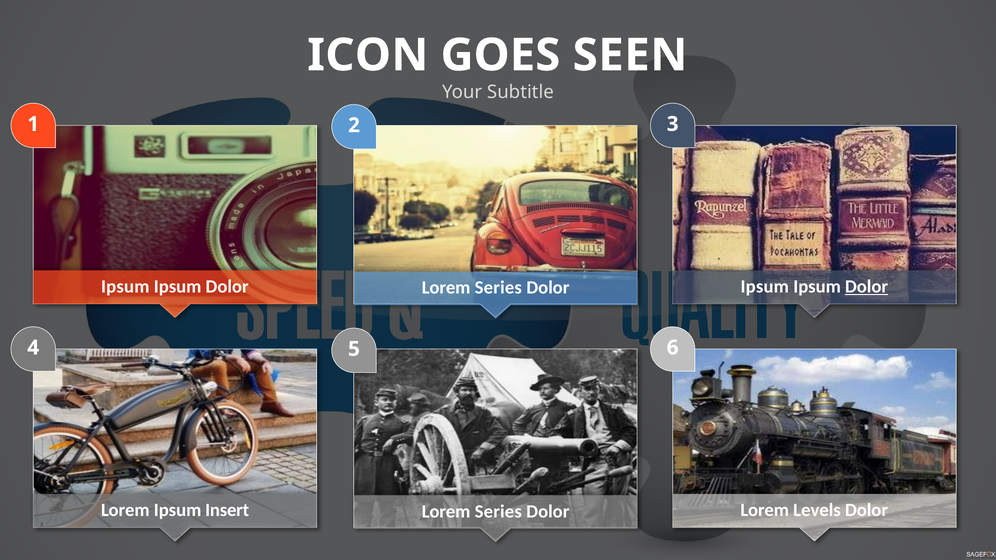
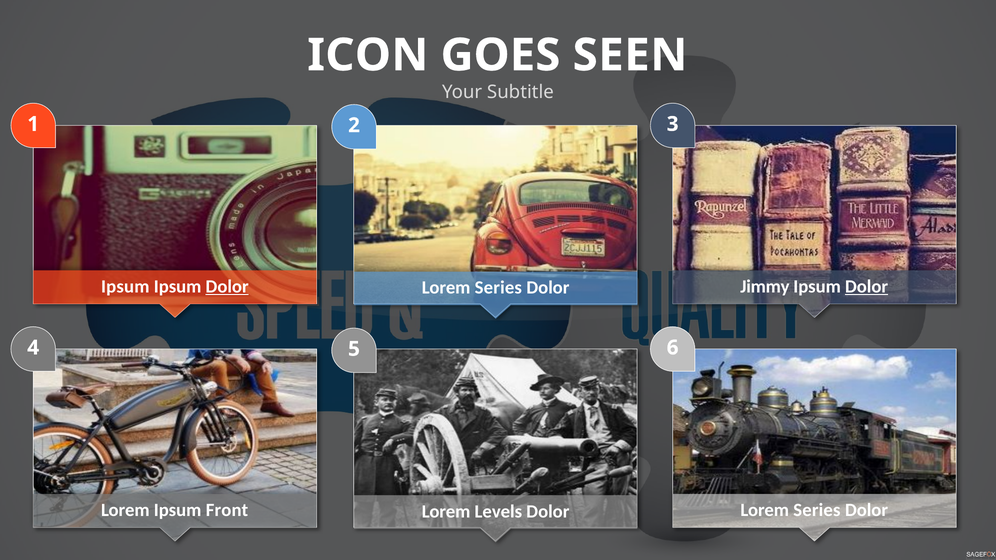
Dolor at (227, 287) underline: none -> present
Ipsum at (765, 287): Ipsum -> Jimmy
Insert: Insert -> Front
Levels at (817, 510): Levels -> Series
Series at (498, 512): Series -> Levels
